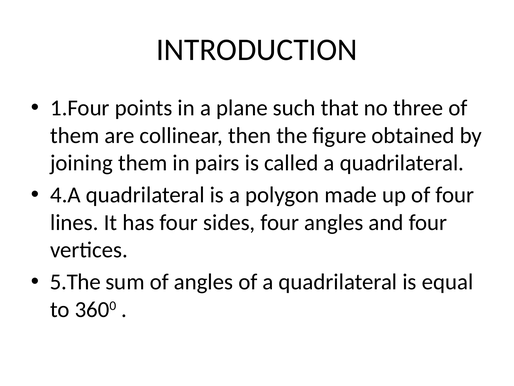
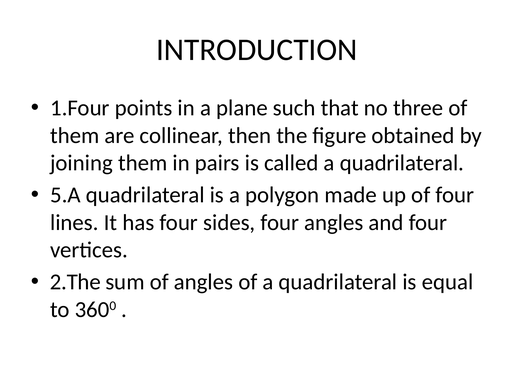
4.A: 4.A -> 5.A
5.The: 5.The -> 2.The
